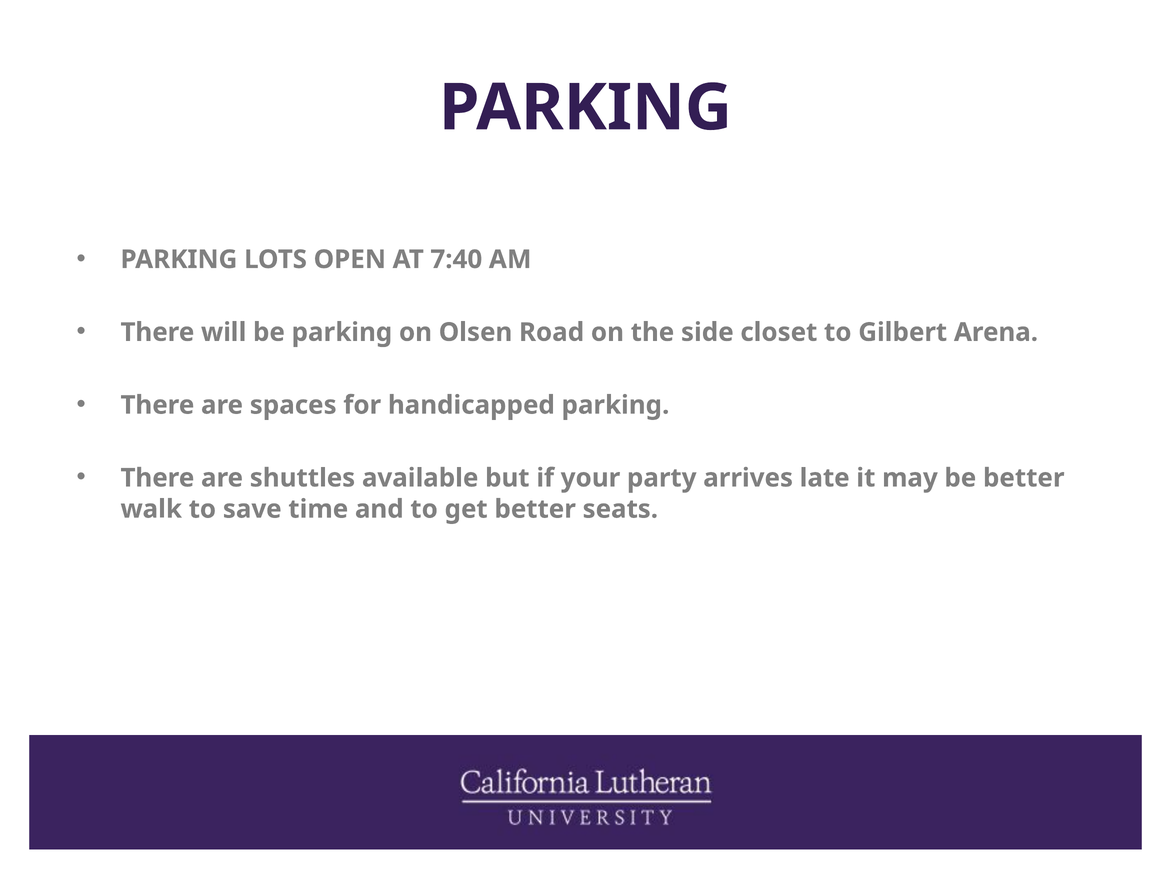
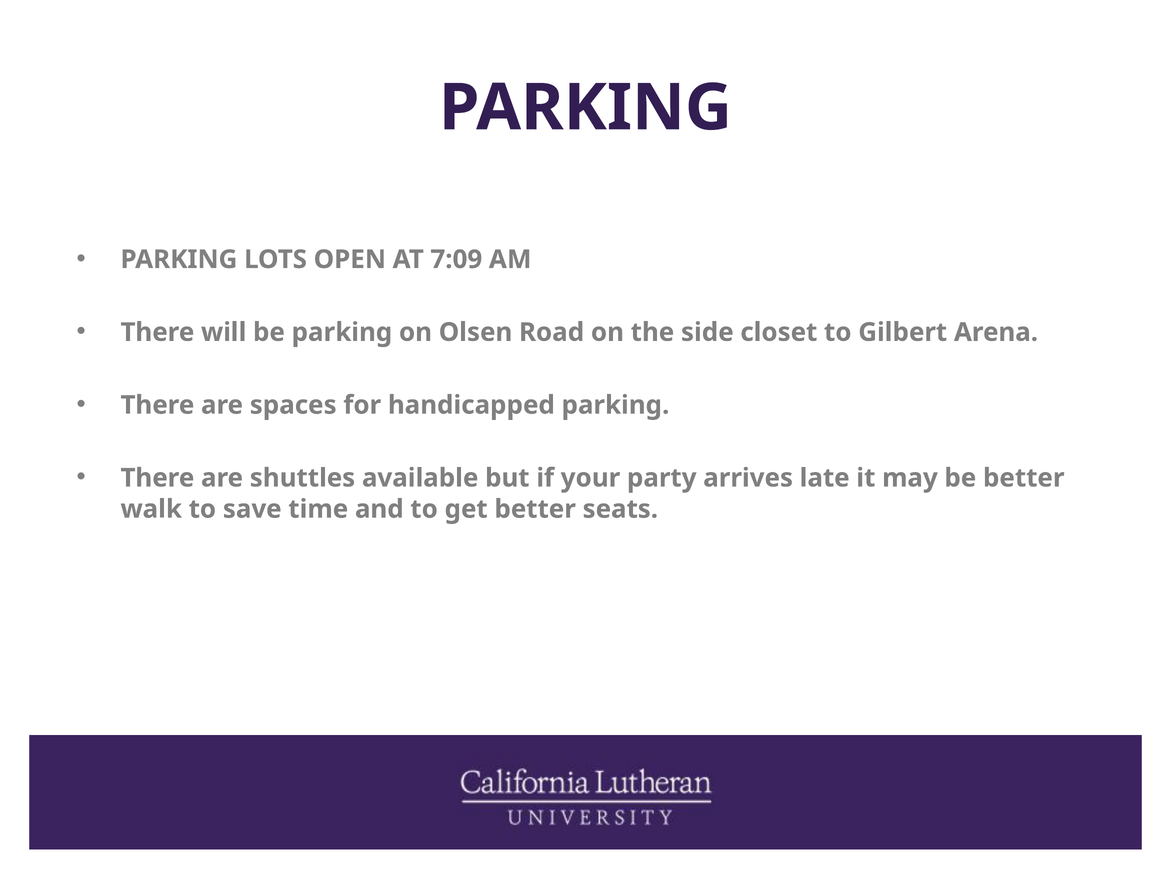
7:40: 7:40 -> 7:09
